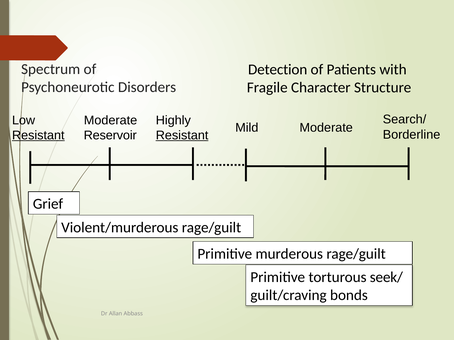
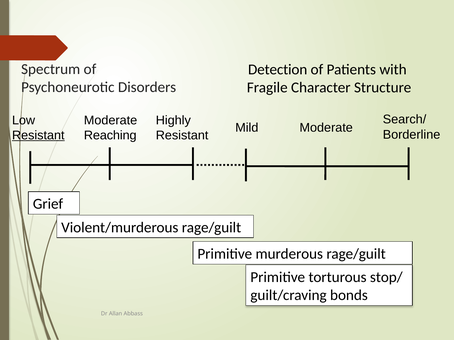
Reservoir: Reservoir -> Reaching
Resistant at (182, 136) underline: present -> none
seek/: seek/ -> stop/
